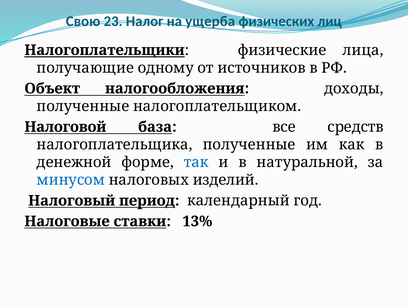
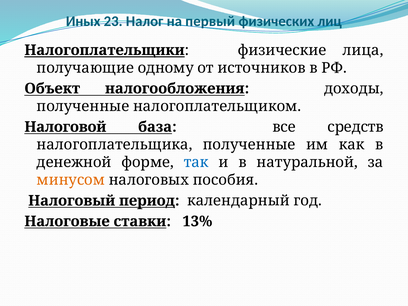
Свою: Свою -> Иных
ущерба: ущерба -> первый
минусом colour: blue -> orange
изделий: изделий -> пособия
